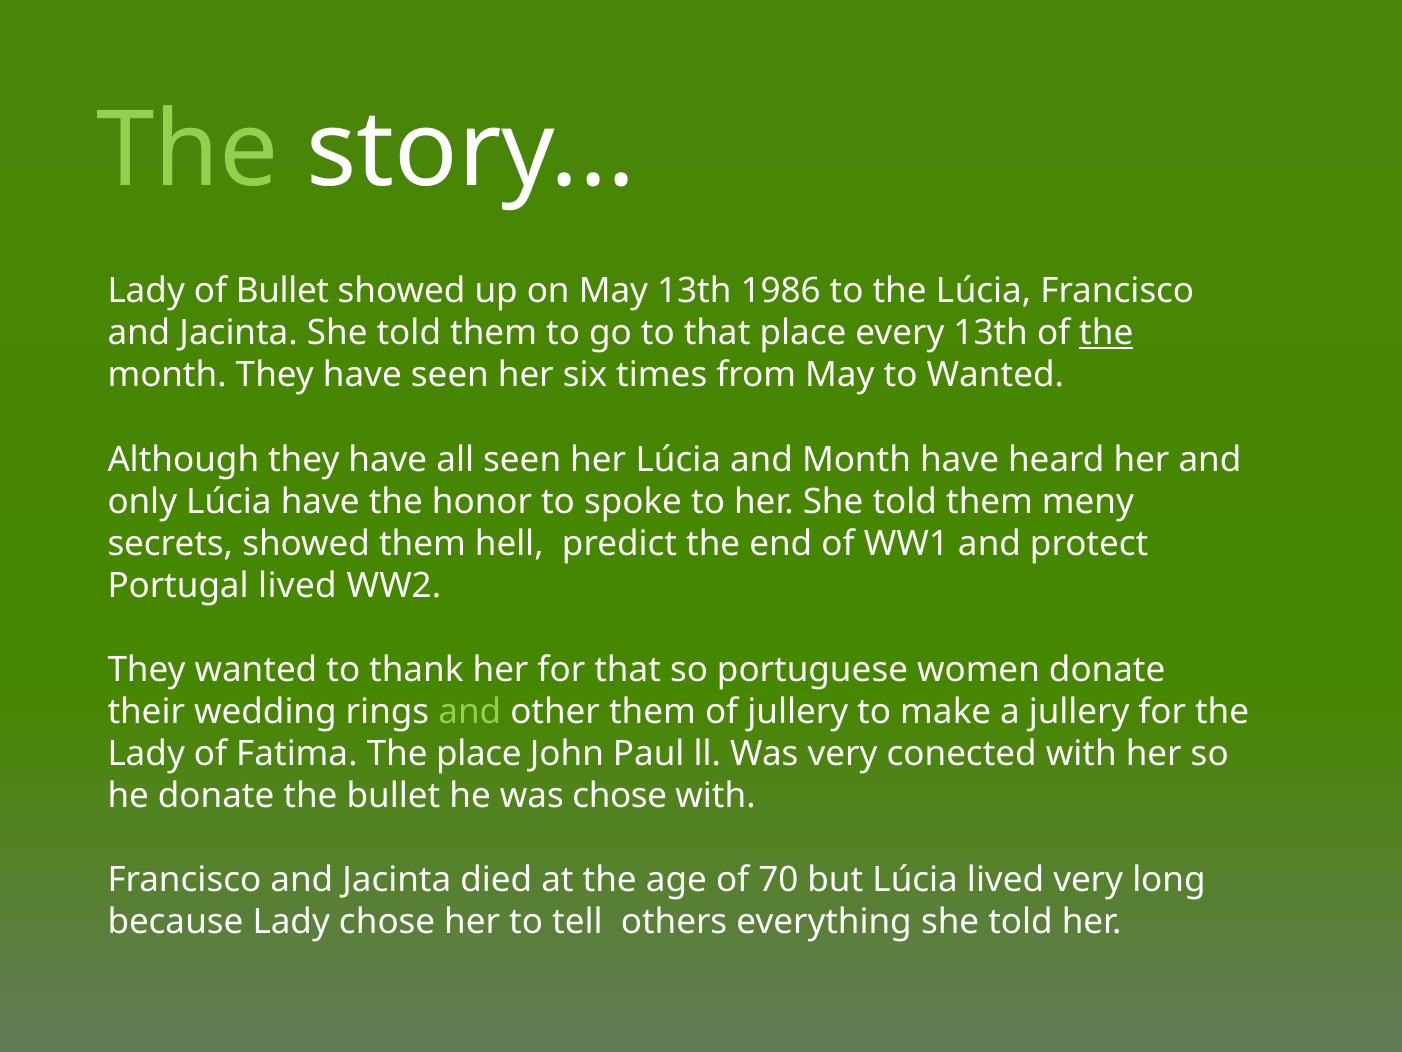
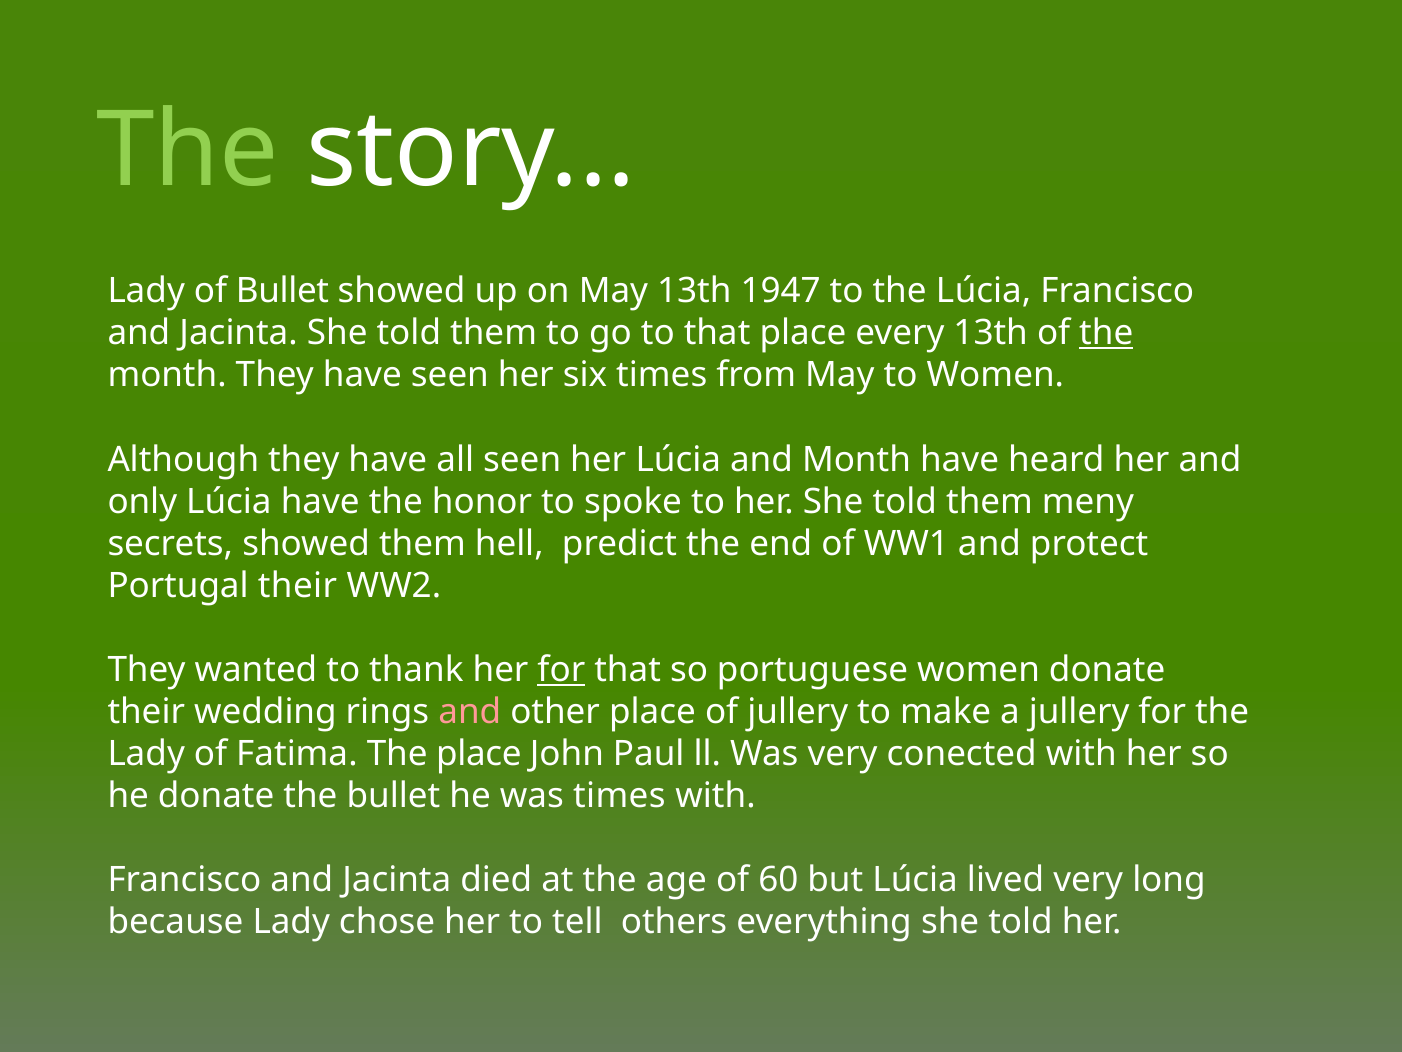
1986: 1986 -> 1947
to Wanted: Wanted -> Women
Portugal lived: lived -> their
for at (561, 670) underline: none -> present
and at (470, 712) colour: light green -> pink
other them: them -> place
was chose: chose -> times
70: 70 -> 60
